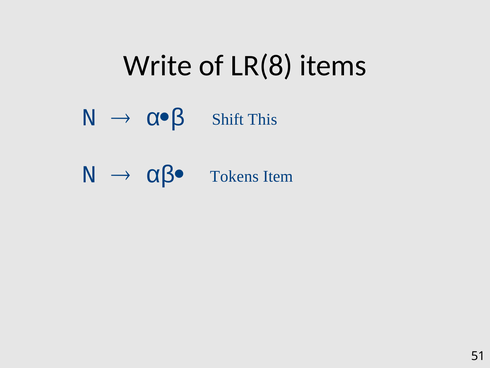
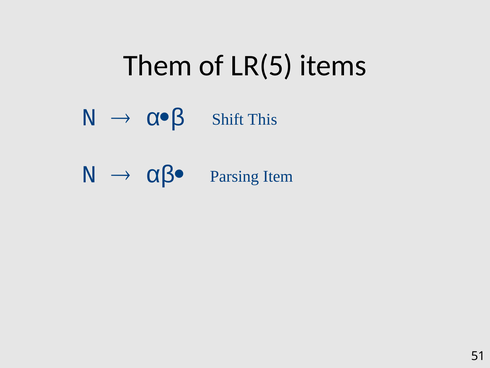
Write: Write -> Them
LR(8: LR(8 -> LR(5
Tokens: Tokens -> Parsing
